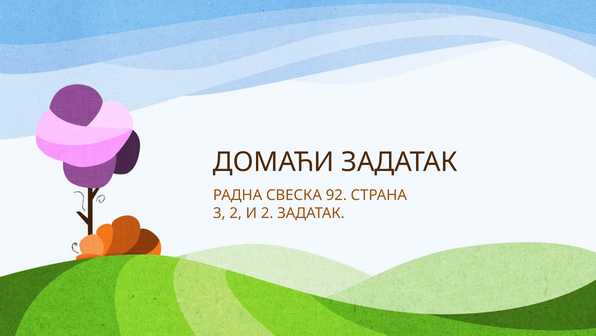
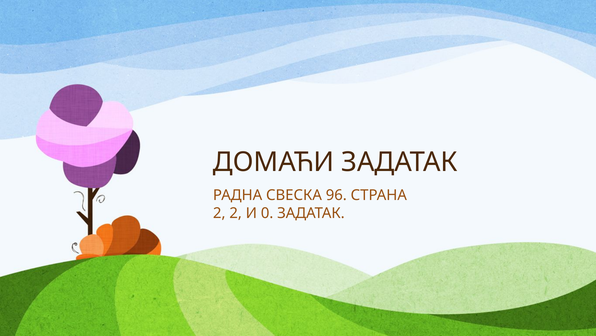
92: 92 -> 96
3 at (219, 213): 3 -> 2
И 2: 2 -> 0
